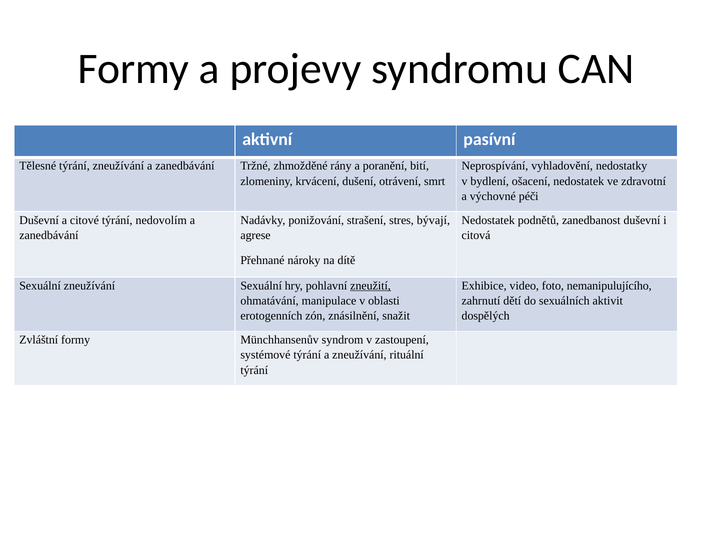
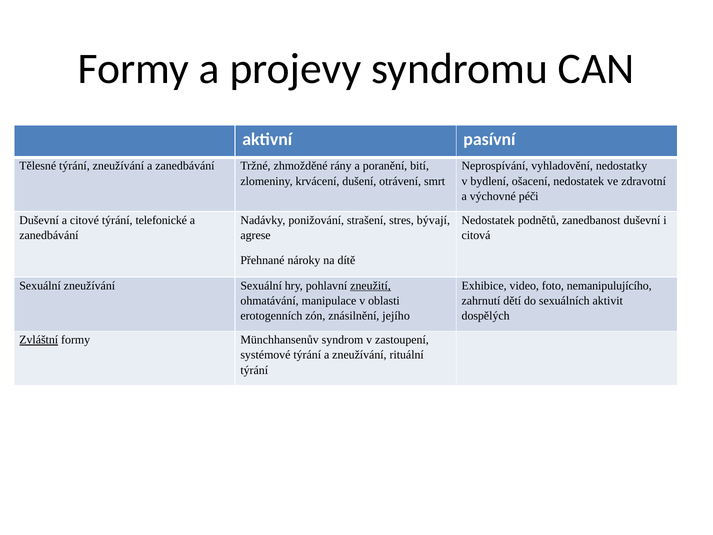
nedovolím: nedovolím -> telefonické
snažit: snažit -> jejího
Zvláštní underline: none -> present
